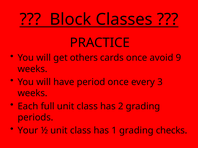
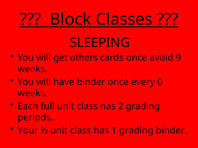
PRACTICE: PRACTICE -> SLEEPING
have period: period -> binder
3: 3 -> 0
grading checks: checks -> binder
